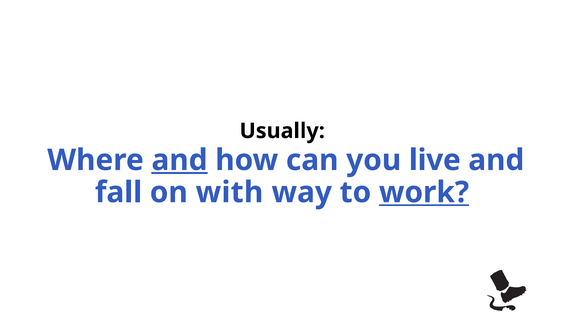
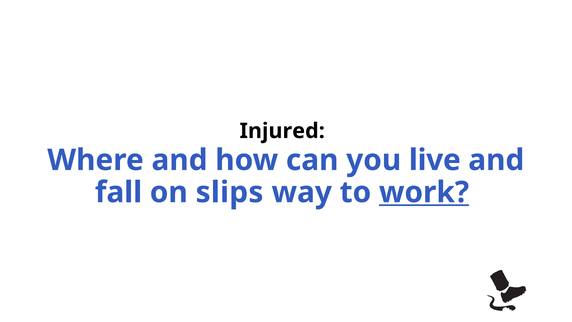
Usually: Usually -> Injured
and at (179, 160) underline: present -> none
with: with -> slips
